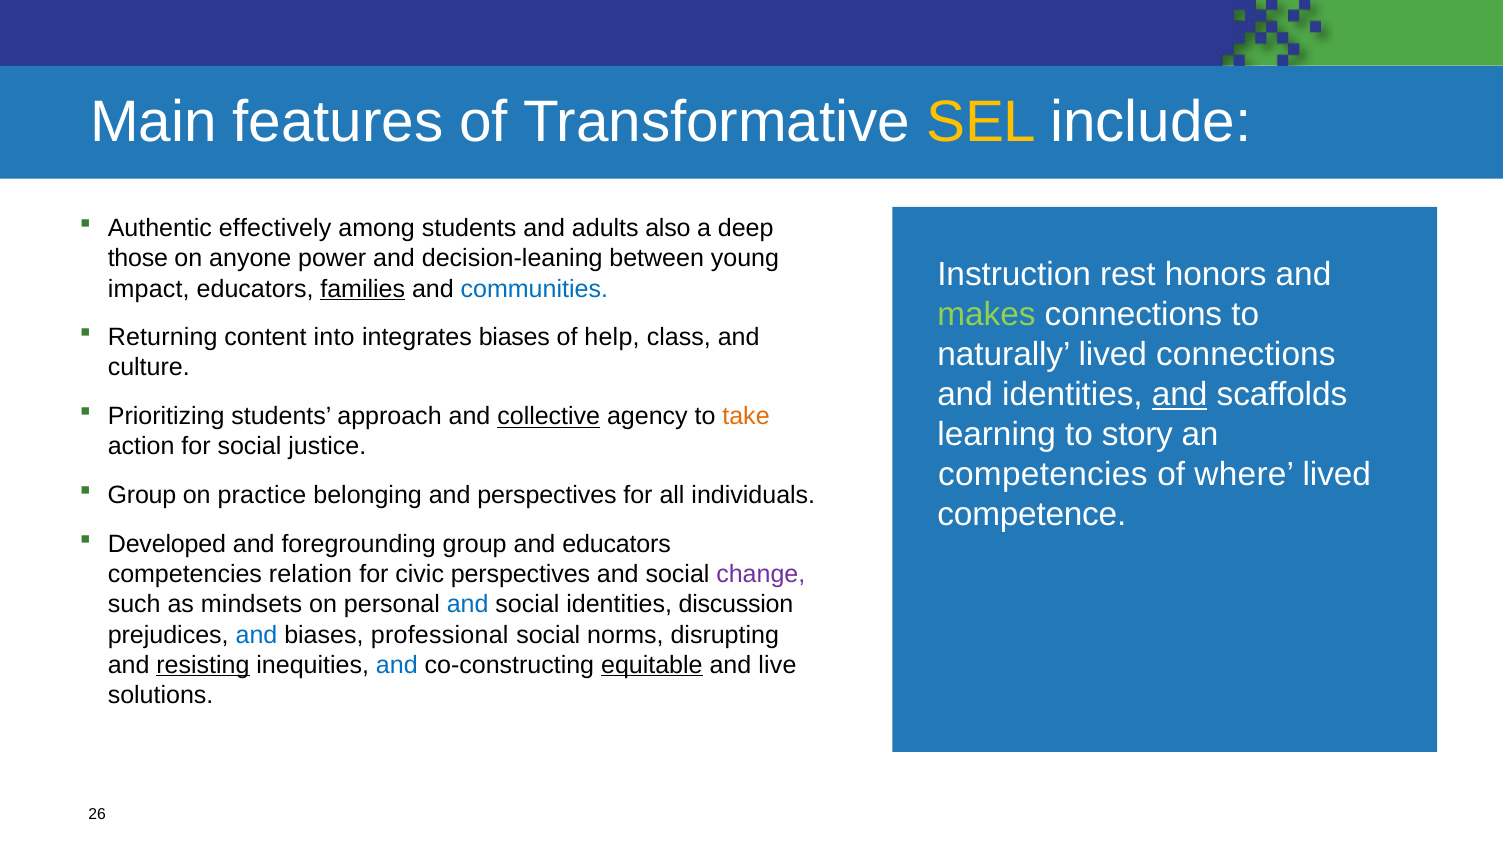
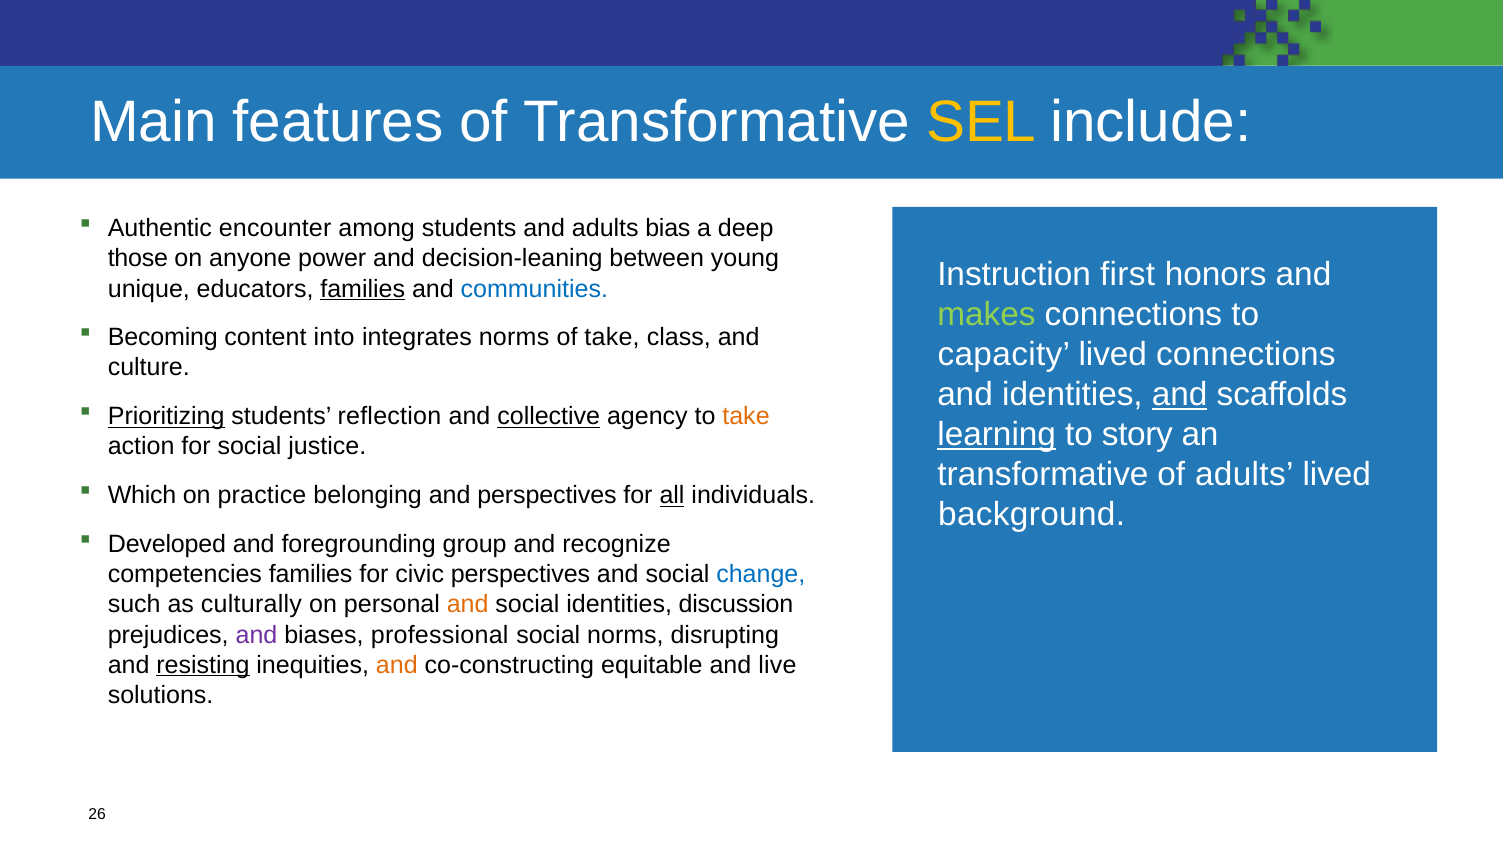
effectively: effectively -> encounter
also: also -> bias
rest: rest -> first
impact: impact -> unique
Returning: Returning -> Becoming
integrates biases: biases -> norms
of help: help -> take
naturally: naturally -> capacity
Prioritizing underline: none -> present
approach: approach -> reflection
learning underline: none -> present
competencies at (1043, 474): competencies -> transformative
of where: where -> adults
Group at (142, 495): Group -> Which
all underline: none -> present
competence: competence -> background
and educators: educators -> recognize
competencies relation: relation -> families
change colour: purple -> blue
mindsets: mindsets -> culturally
and at (468, 604) colour: blue -> orange
and at (256, 634) colour: blue -> purple
and at (397, 664) colour: blue -> orange
equitable underline: present -> none
